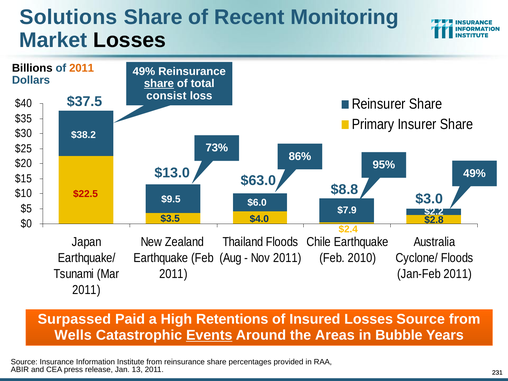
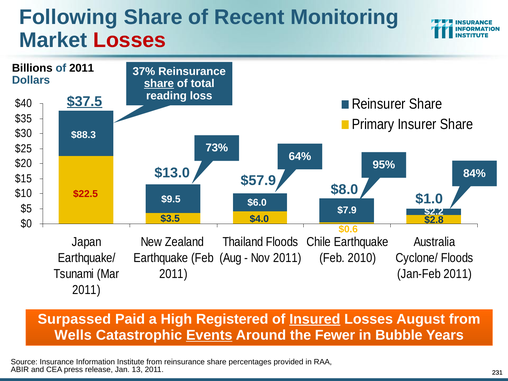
Solutions: Solutions -> Following
Losses at (130, 40) colour: black -> red
2011 at (82, 68) colour: orange -> black
49% at (144, 71): 49% -> 37%
consist: consist -> reading
$37.5 underline: none -> present
$38.2: $38.2 -> $88.3
86%: 86% -> 64%
49% at (474, 173): 49% -> 84%
$63.0: $63.0 -> $57.9
$8.8: $8.8 -> $8.0
$3.0: $3.0 -> $1.0
$2.4: $2.4 -> $0.6
Retentions: Retentions -> Registered
Insured underline: none -> present
Source at (421, 319): Source -> August
Areas: Areas -> Fewer
